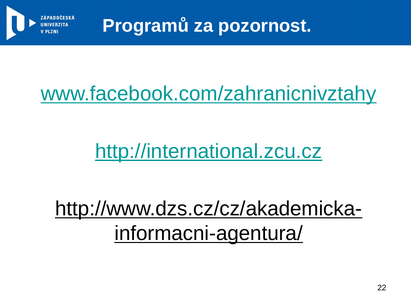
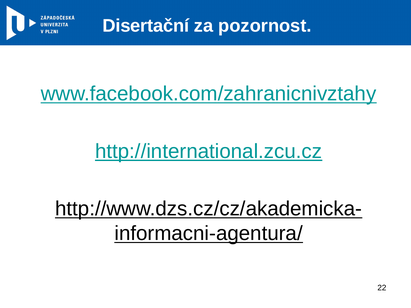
Programů: Programů -> Disertační
